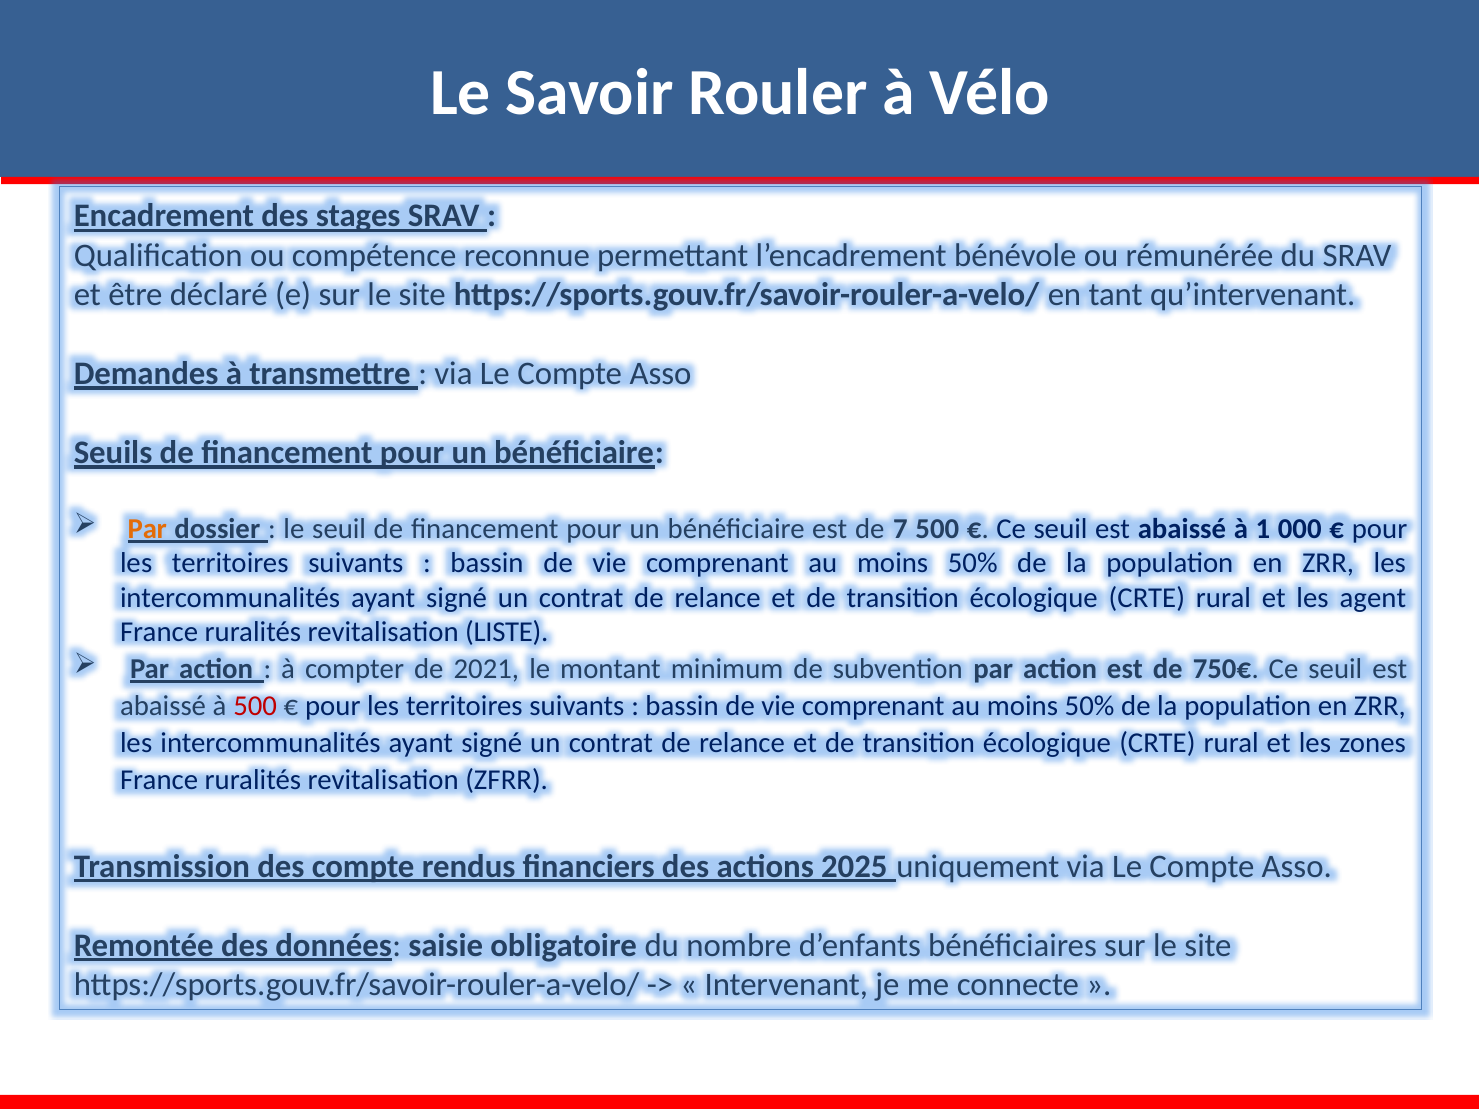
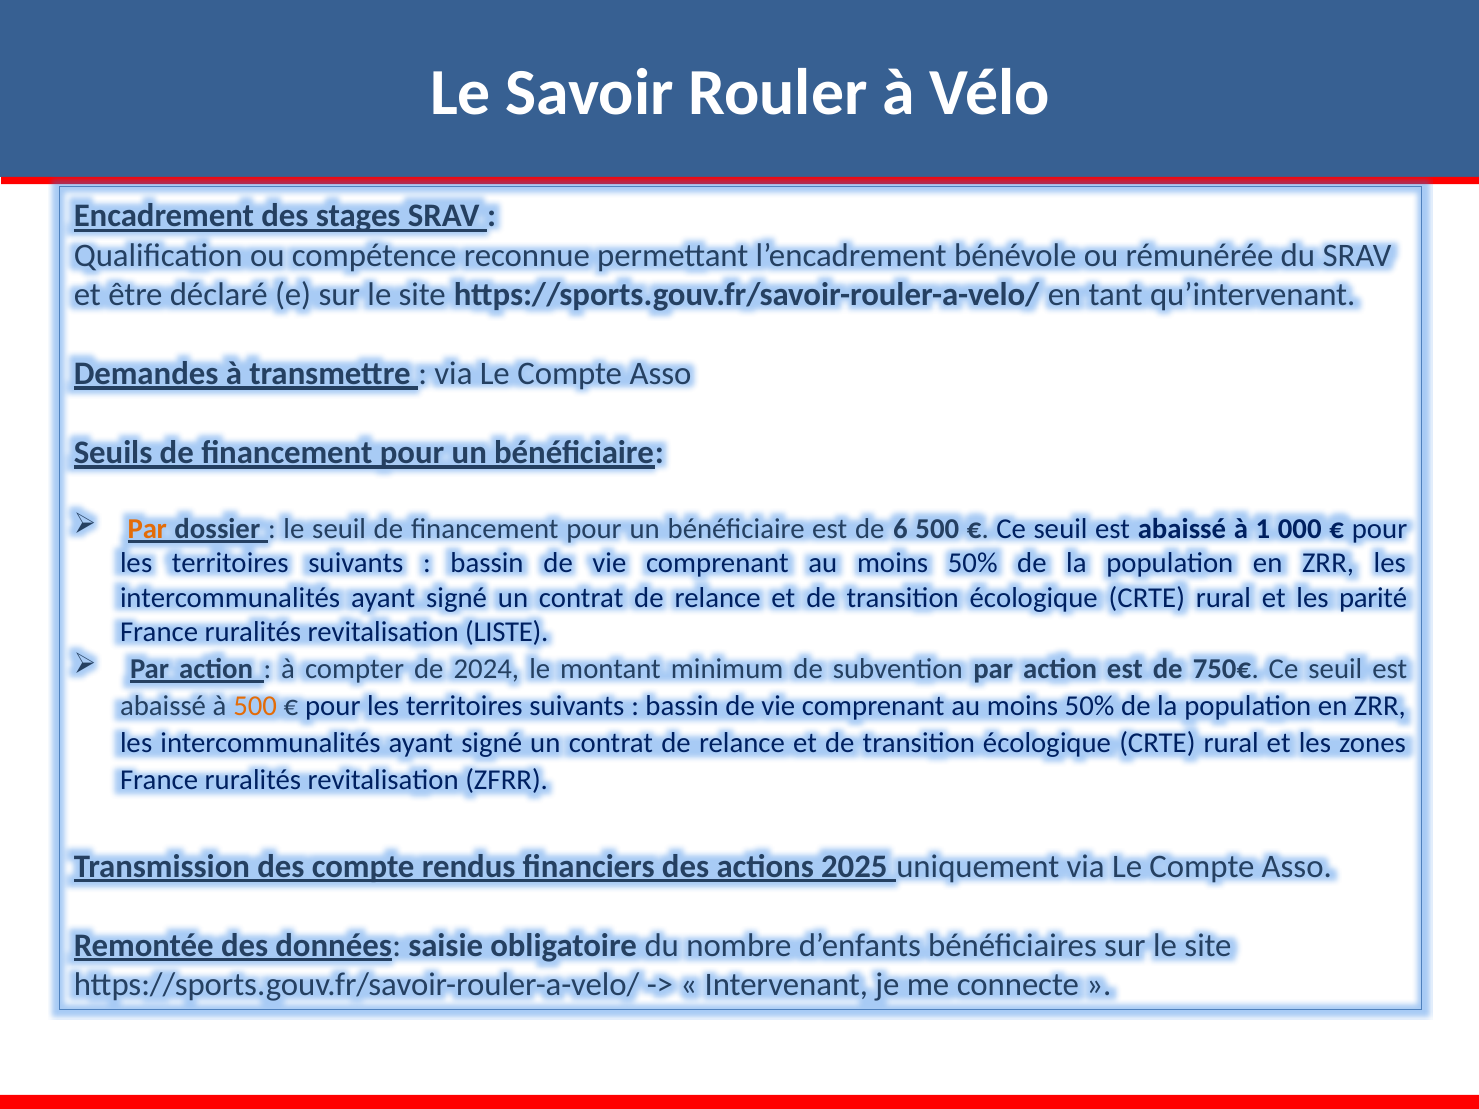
7: 7 -> 6
agent: agent -> parité
2021: 2021 -> 2024
500 at (255, 706) colour: red -> orange
